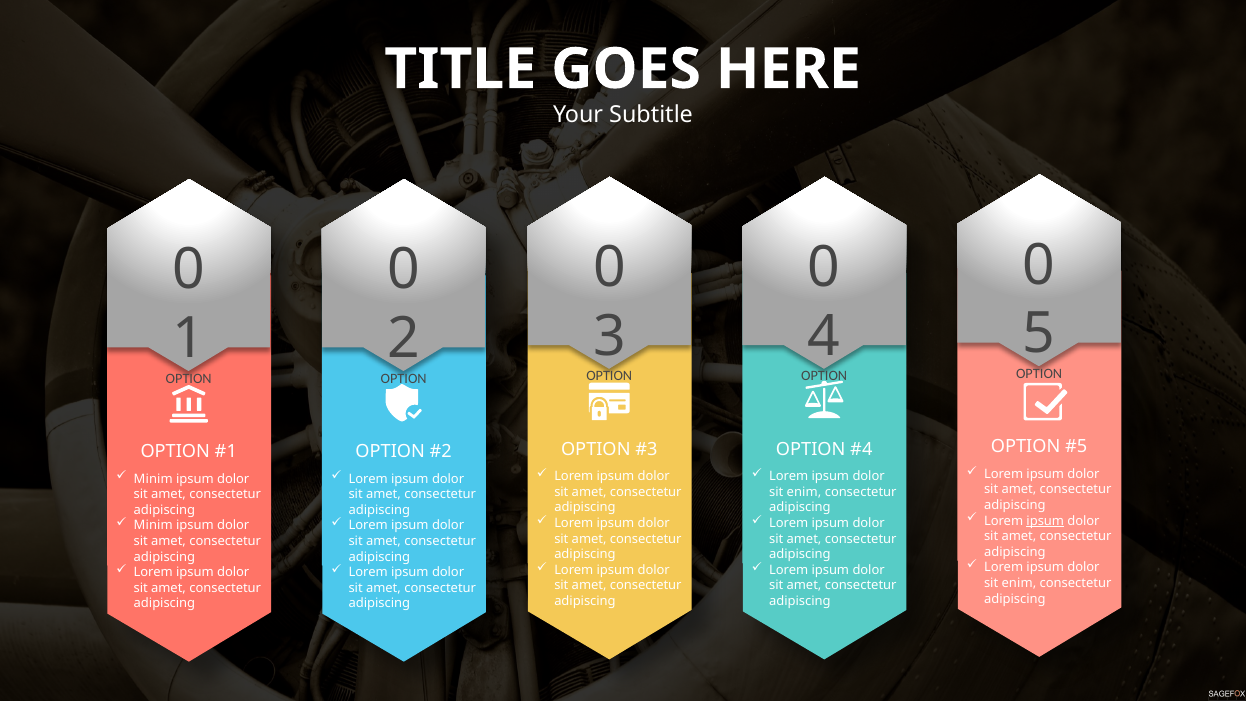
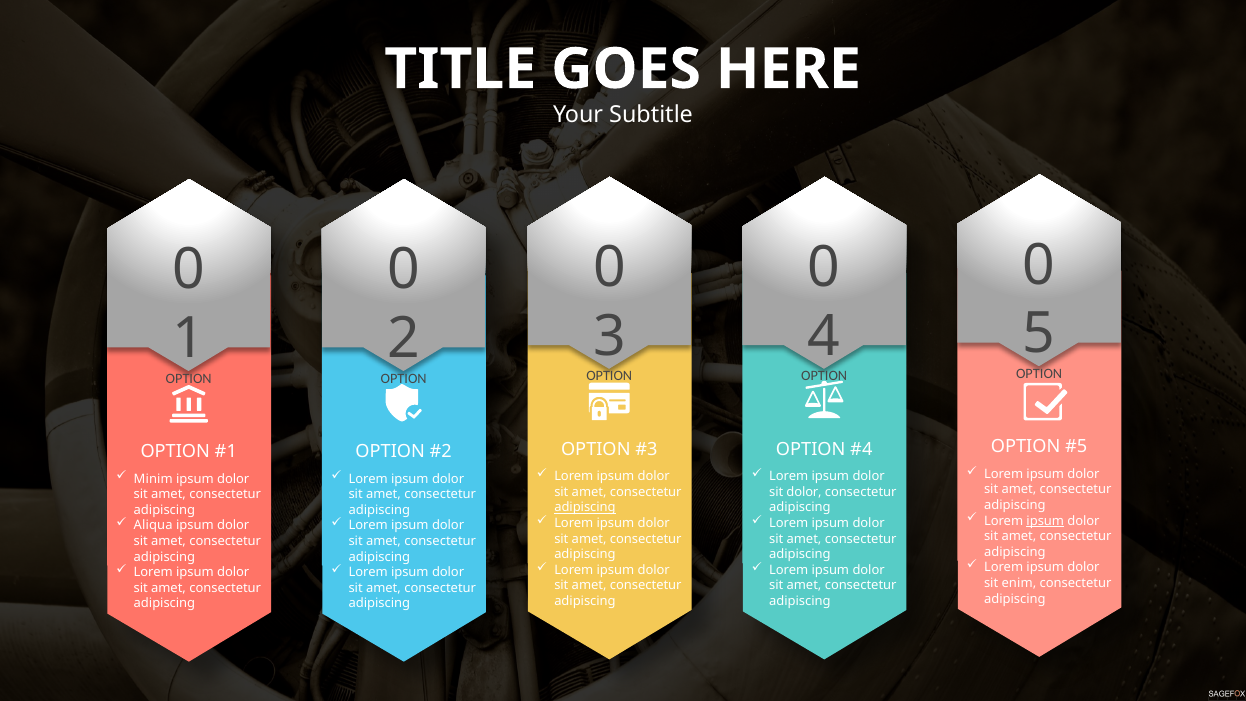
enim at (804, 492): enim -> dolor
adipiscing at (585, 508) underline: none -> present
Minim at (153, 525): Minim -> Aliqua
